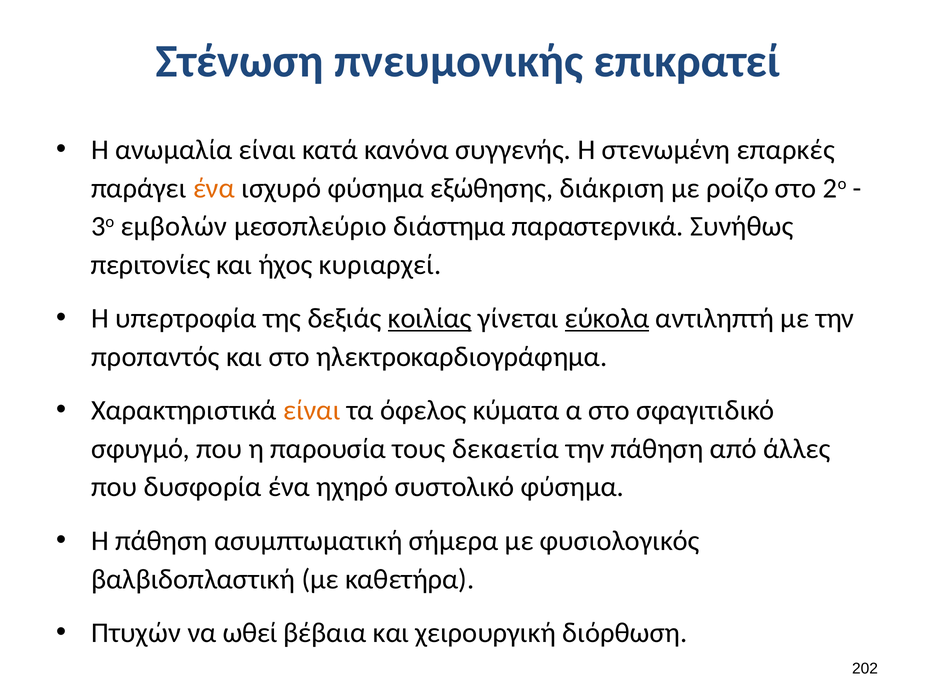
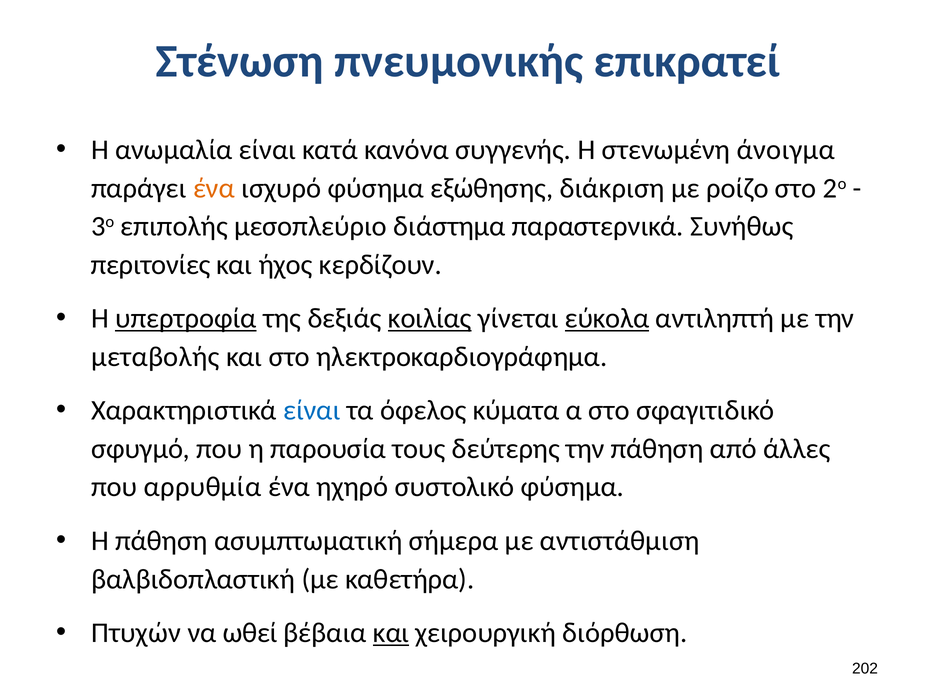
επαρκές: επαρκές -> άνοιγμα
εμβολών: εμβολών -> επιπολής
κυριαρχεί: κυριαρχεί -> κερδίζουν
υπερτροφία underline: none -> present
προπαντός: προπαντός -> μεταβολής
είναι at (312, 411) colour: orange -> blue
δεκαετία: δεκαετία -> δεύτερης
δυσφορία: δυσφορία -> αρρυθμία
φυσιολογικός: φυσιολογικός -> αντιστάθμιση
και at (391, 633) underline: none -> present
